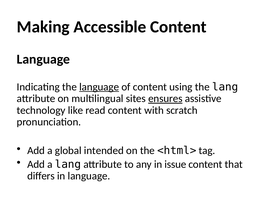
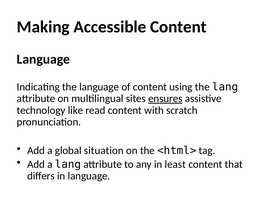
language at (99, 87) underline: present -> none
intended: intended -> situation
issue: issue -> least
